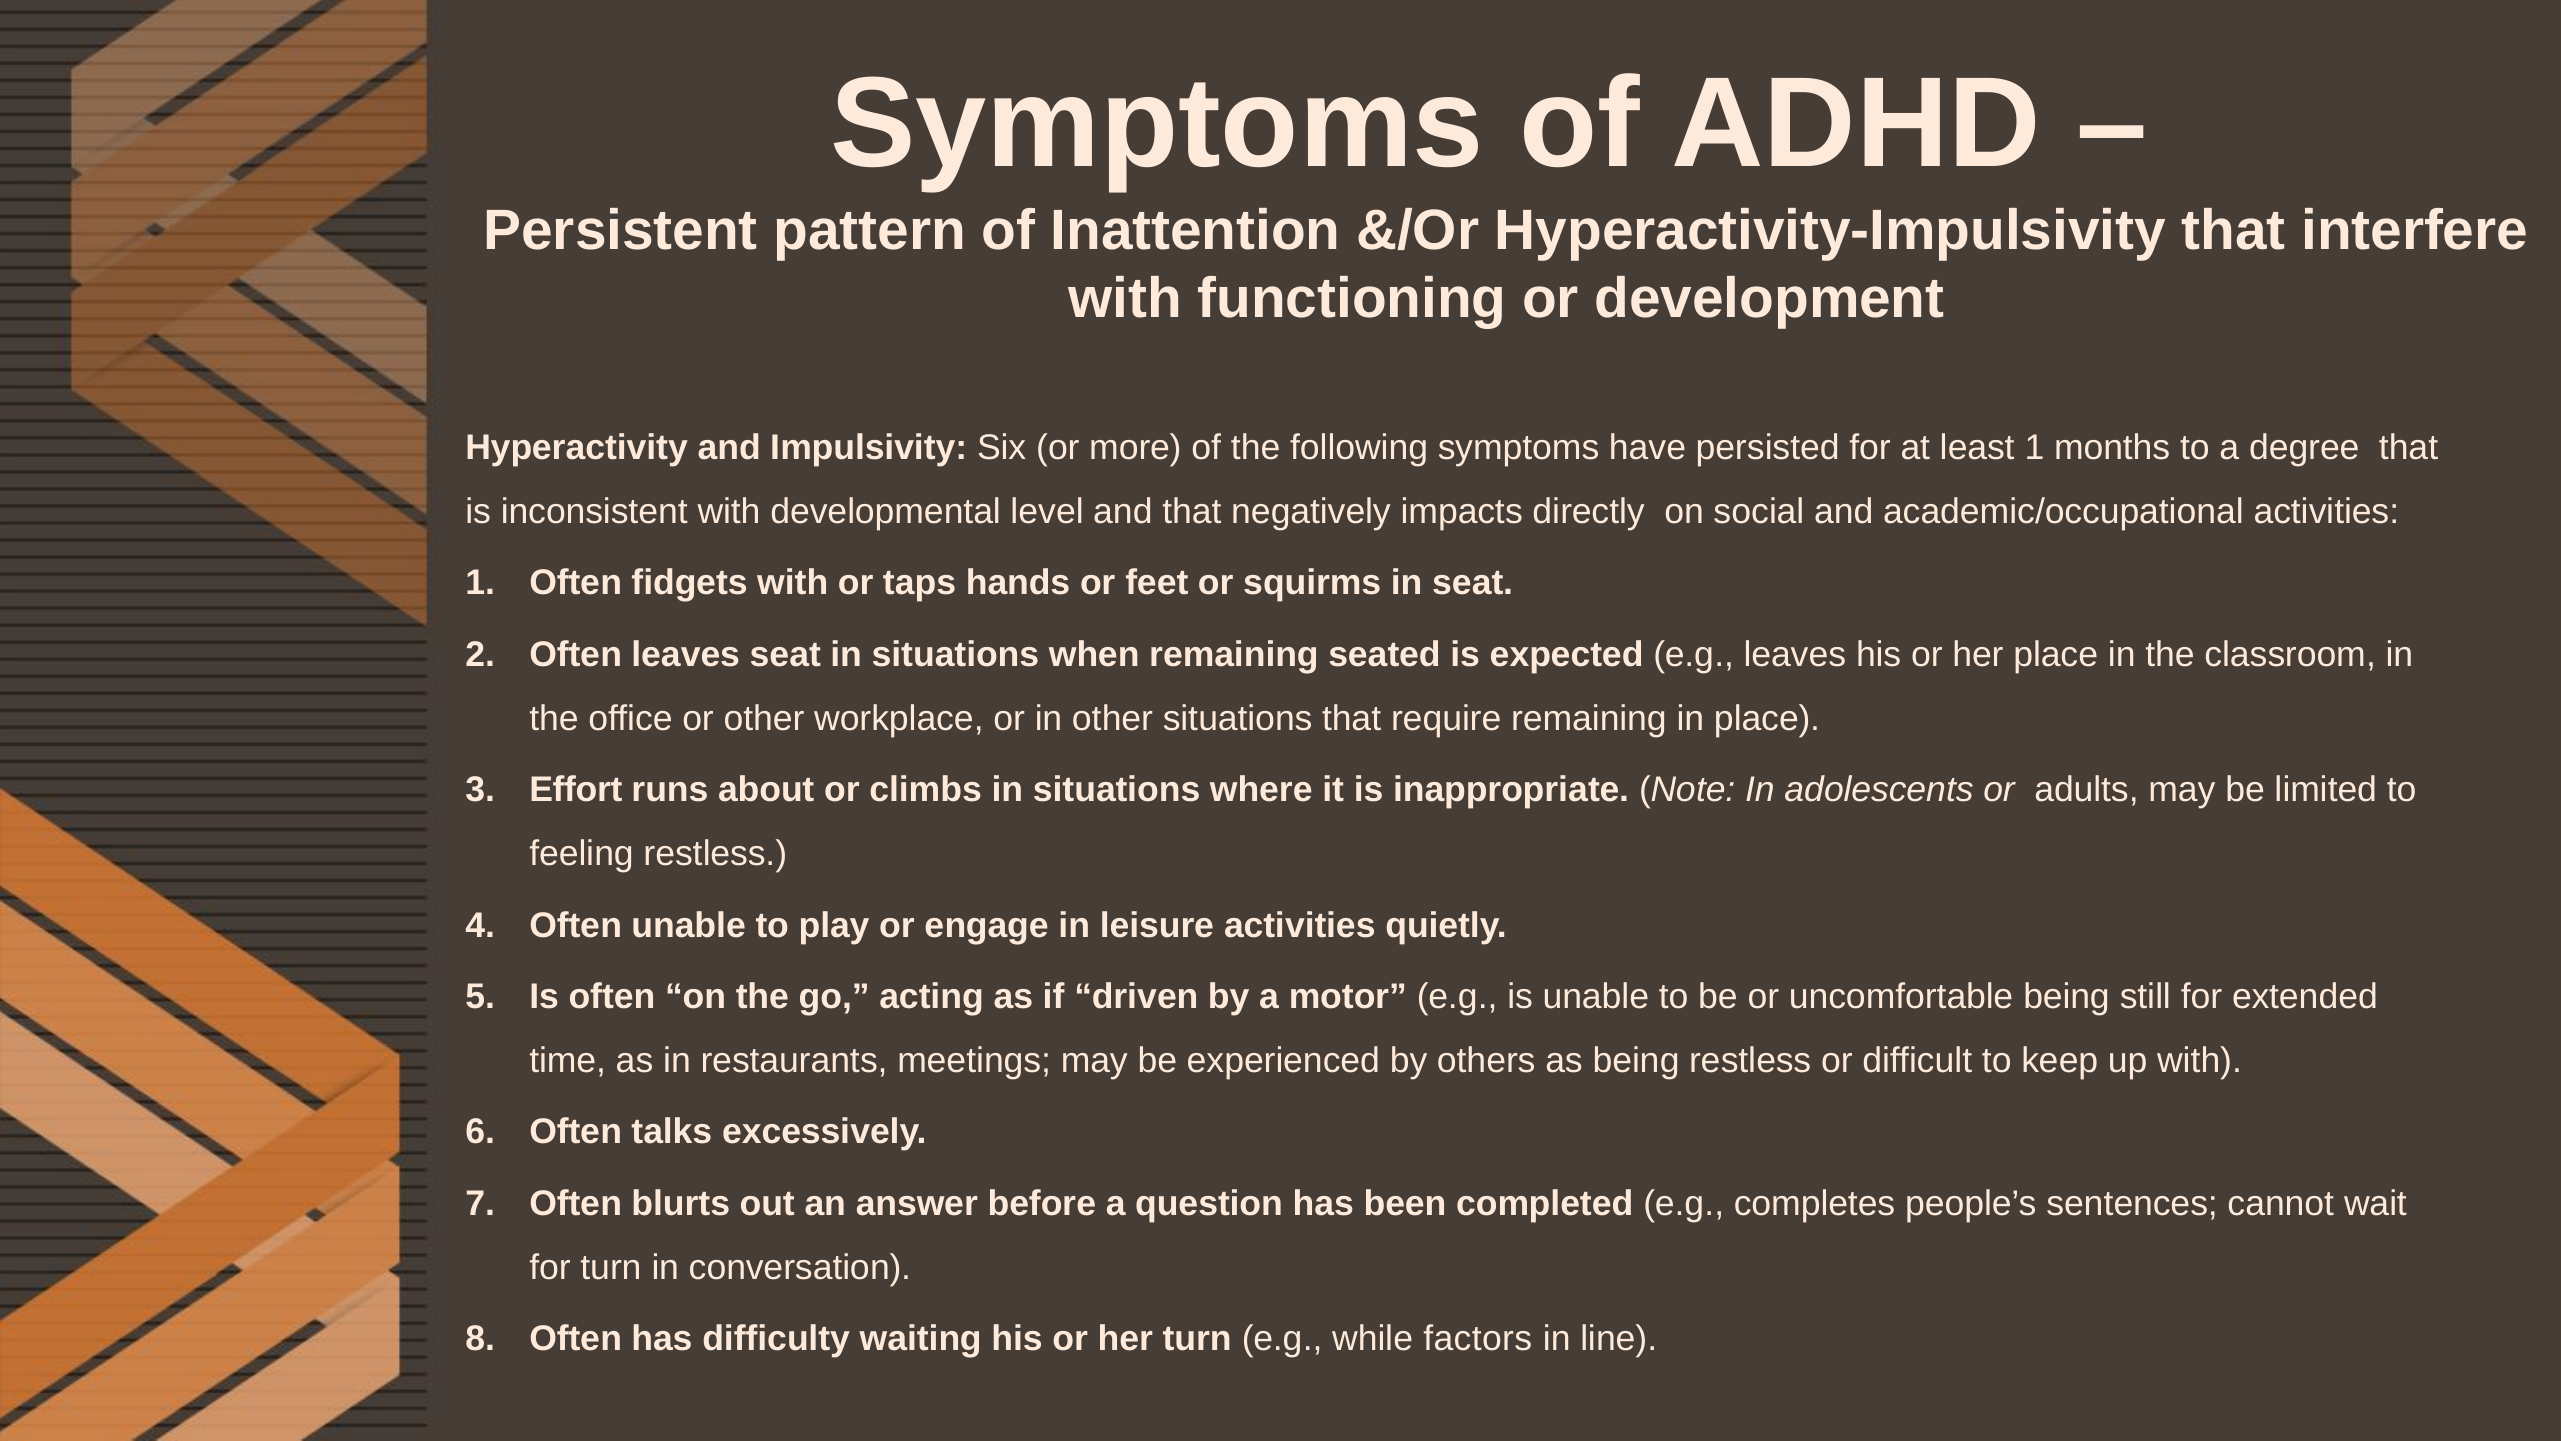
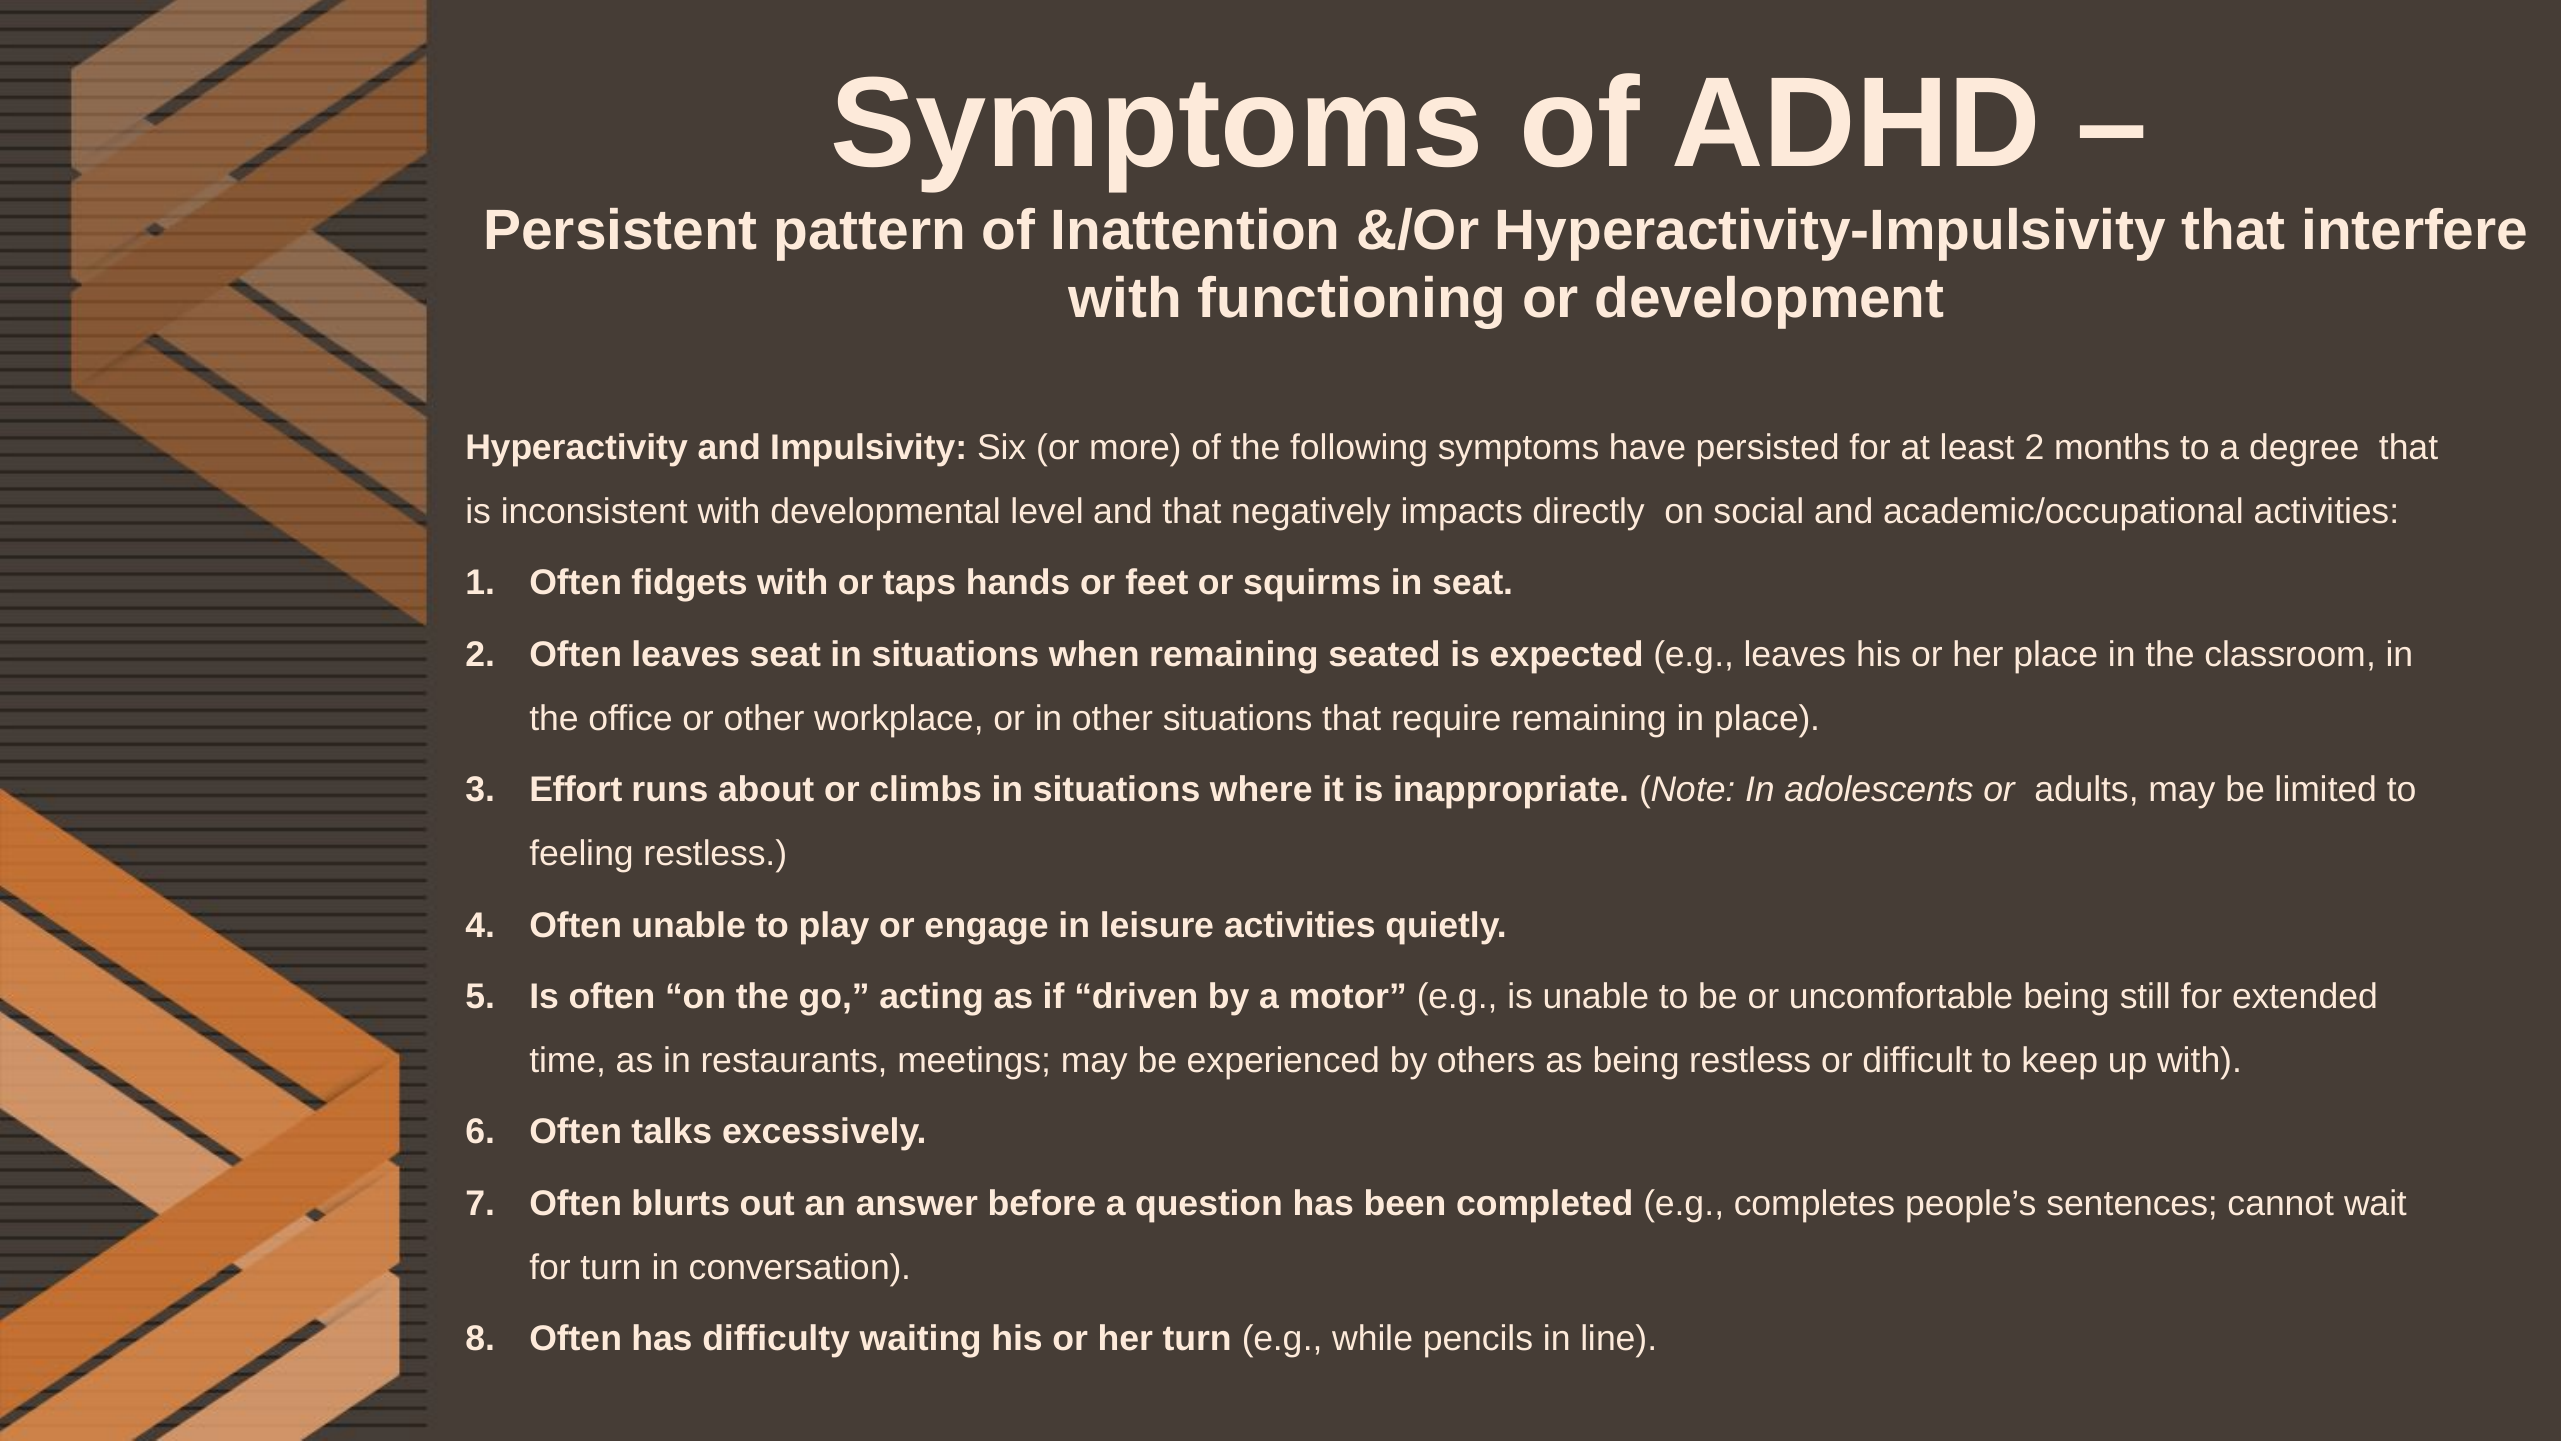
least 1: 1 -> 2
factors: factors -> pencils
